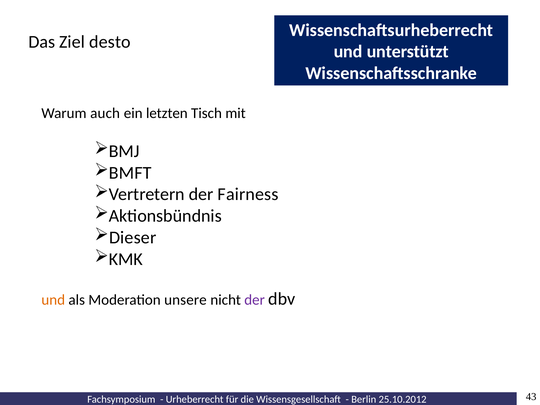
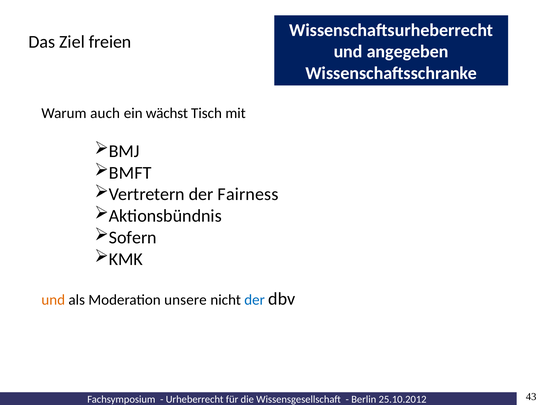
desto: desto -> freien
unterstützt: unterstützt -> angegeben
letzten: letzten -> wächst
Dieser: Dieser -> Sofern
der at (255, 300) colour: purple -> blue
